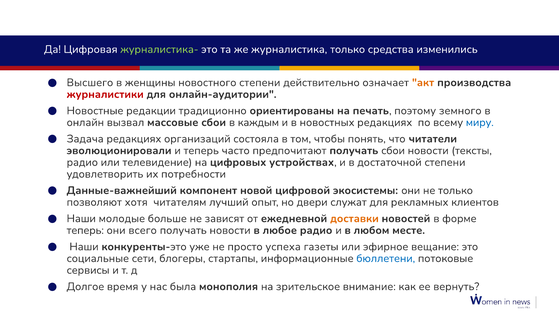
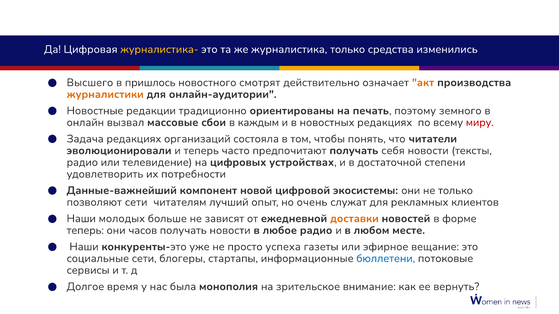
журналистика- colour: light green -> yellow
женщины: женщины -> пришлось
новостного степени: степени -> смотрят
журналистики colour: red -> orange
миру colour: blue -> red
получать сбои: сбои -> себя
позволяют хотя: хотя -> сети
двери: двери -> очень
молодые: молодые -> молодых
всего: всего -> часов
